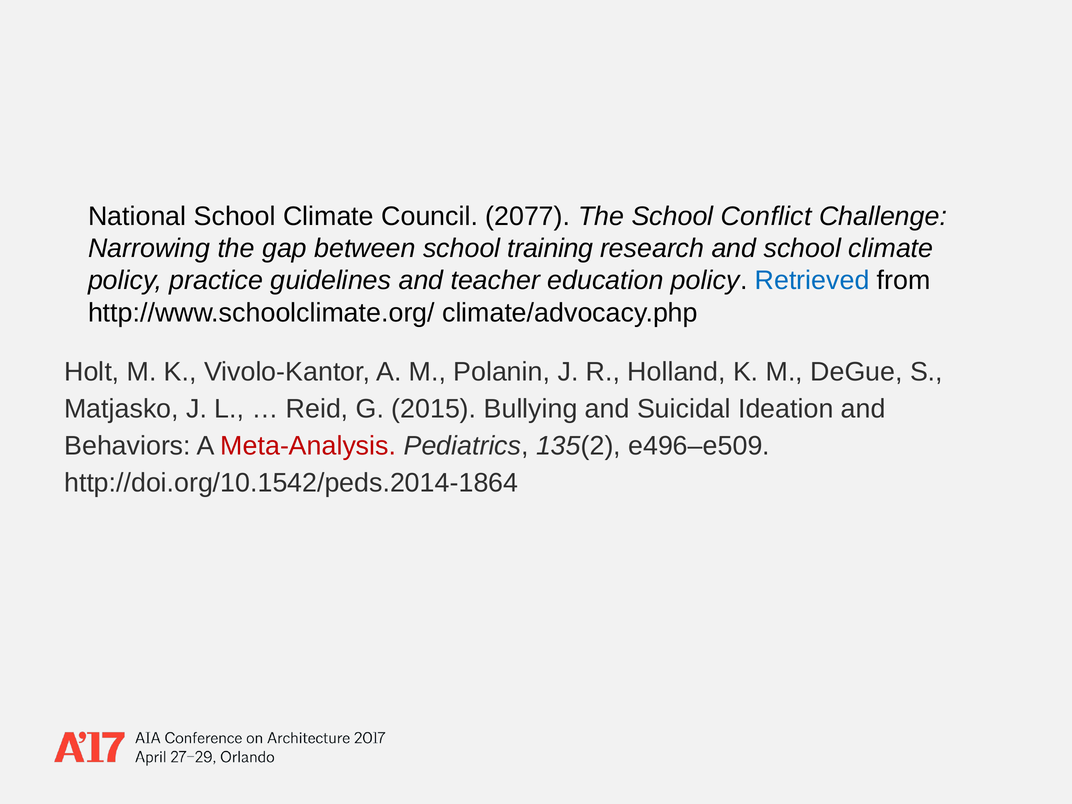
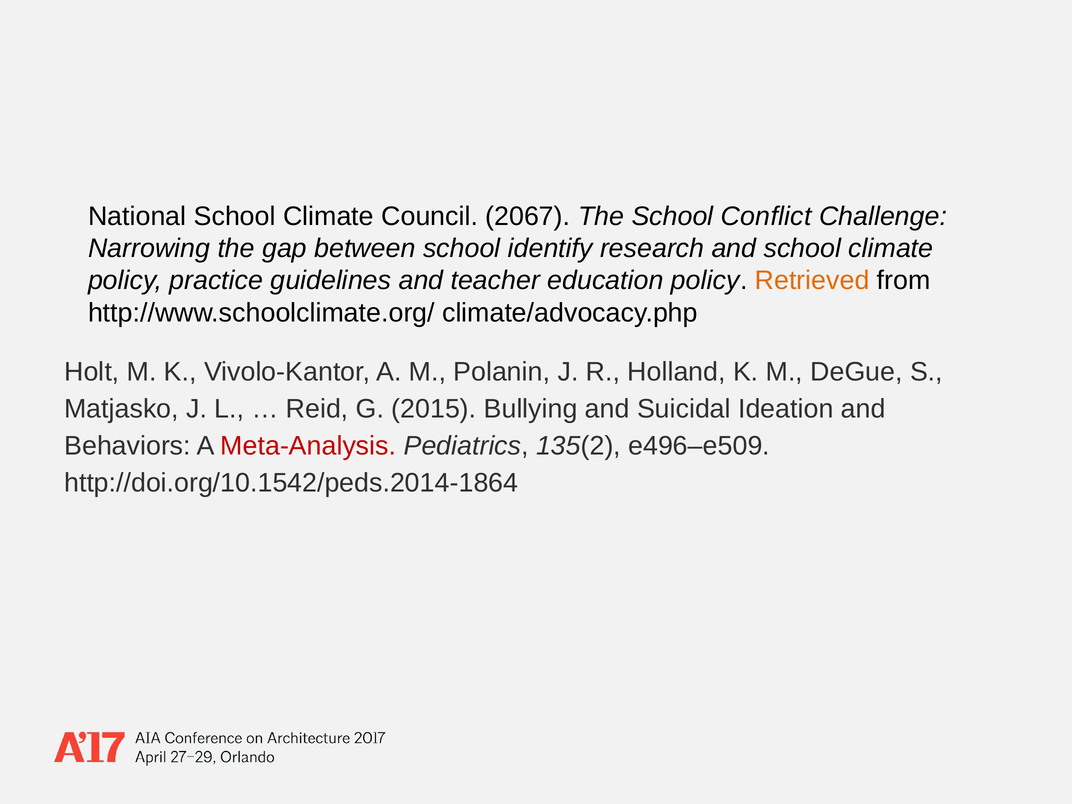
2077: 2077 -> 2067
training: training -> identify
Retrieved colour: blue -> orange
